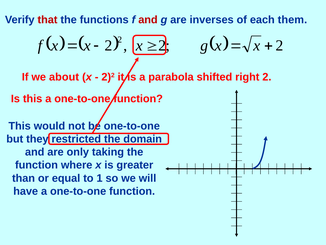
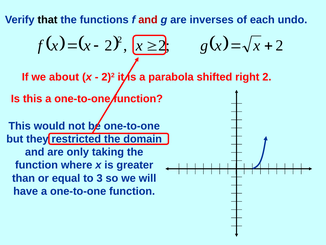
that colour: red -> black
them: them -> undo
1: 1 -> 3
